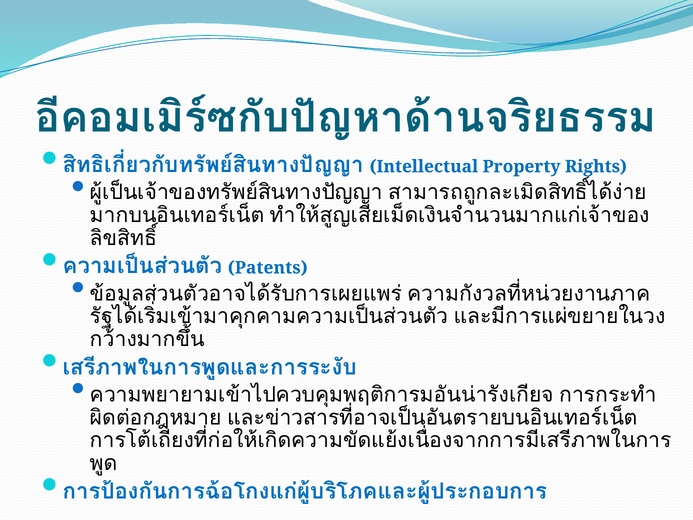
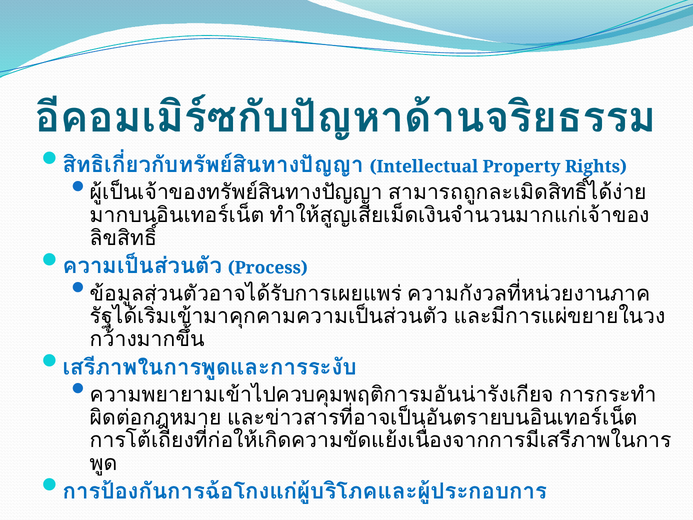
Patents: Patents -> Process
